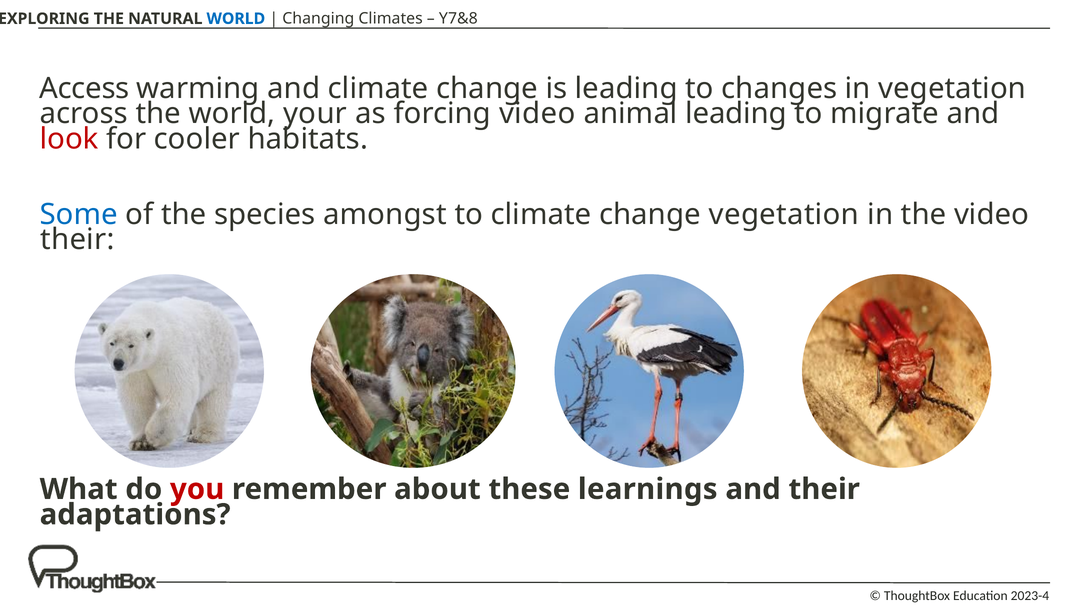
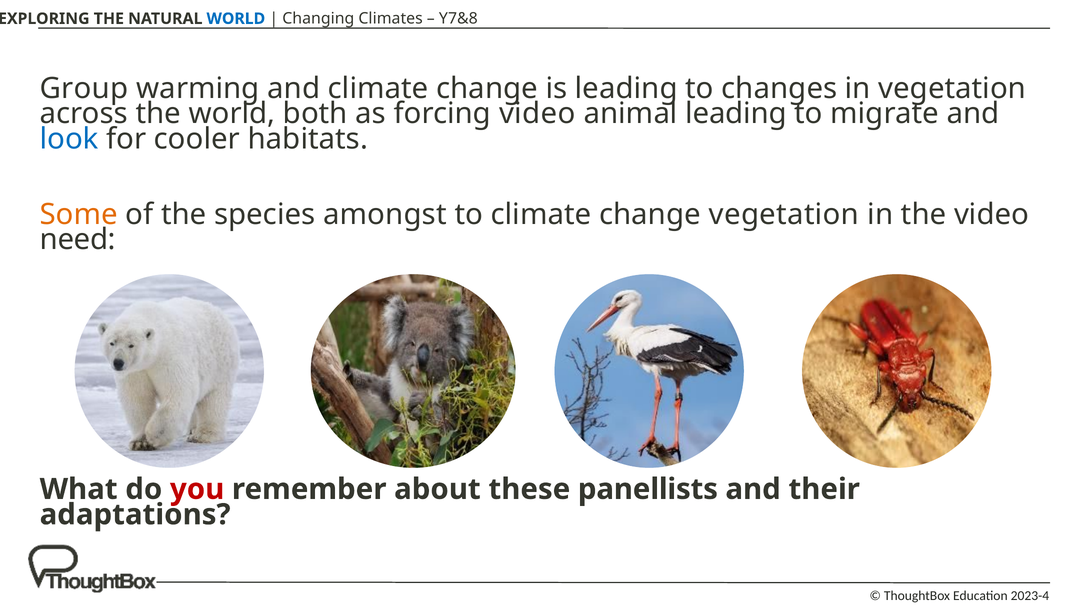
Access: Access -> Group
your: your -> both
look colour: red -> blue
Some colour: blue -> orange
their at (77, 240): their -> need
learnings: learnings -> panellists
